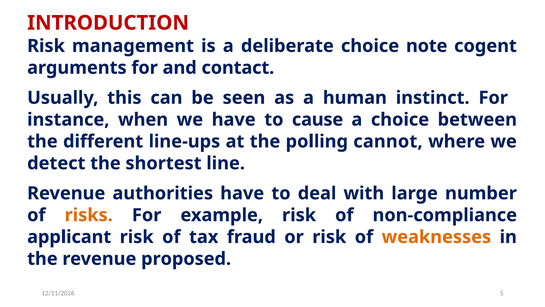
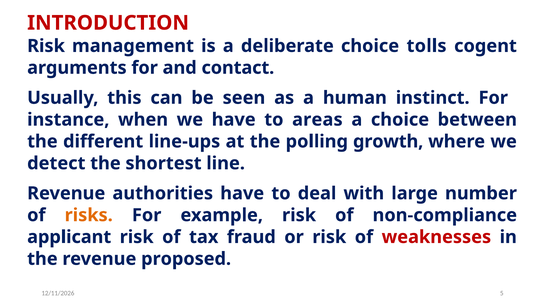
note: note -> tolls
cause: cause -> areas
cannot: cannot -> growth
weaknesses colour: orange -> red
